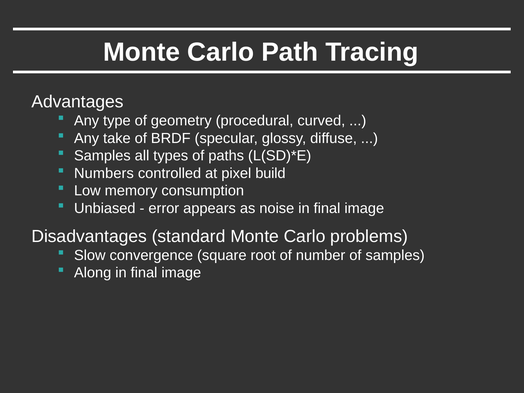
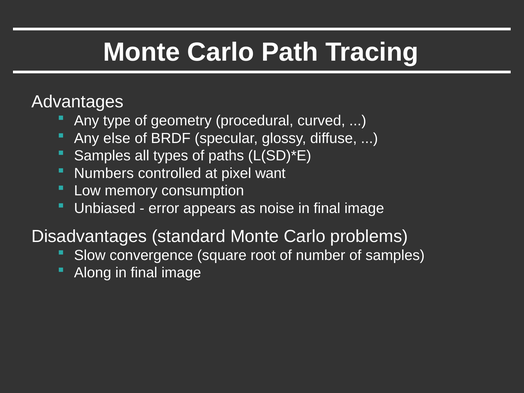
take: take -> else
build: build -> want
